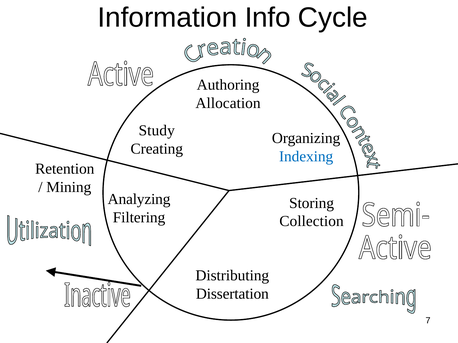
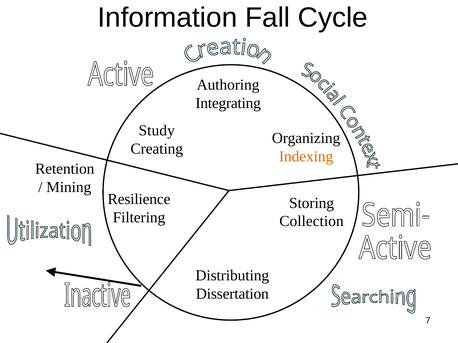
Info: Info -> Fall
Allocation: Allocation -> Integrating
Indexing colour: blue -> orange
Analyzing: Analyzing -> Resilience
